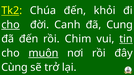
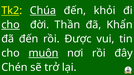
Chúa underline: none -> present
Canh: Canh -> Thần
Cung: Cung -> Khẩn
Chim: Chim -> Được
tin underline: present -> none
Cùng: Cùng -> Chén
